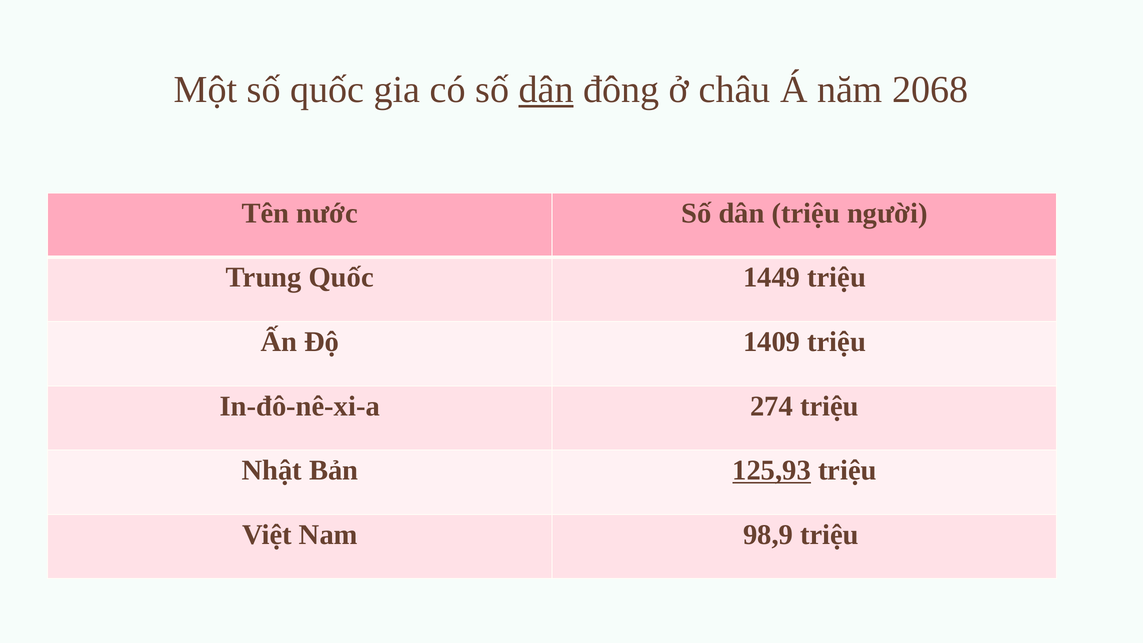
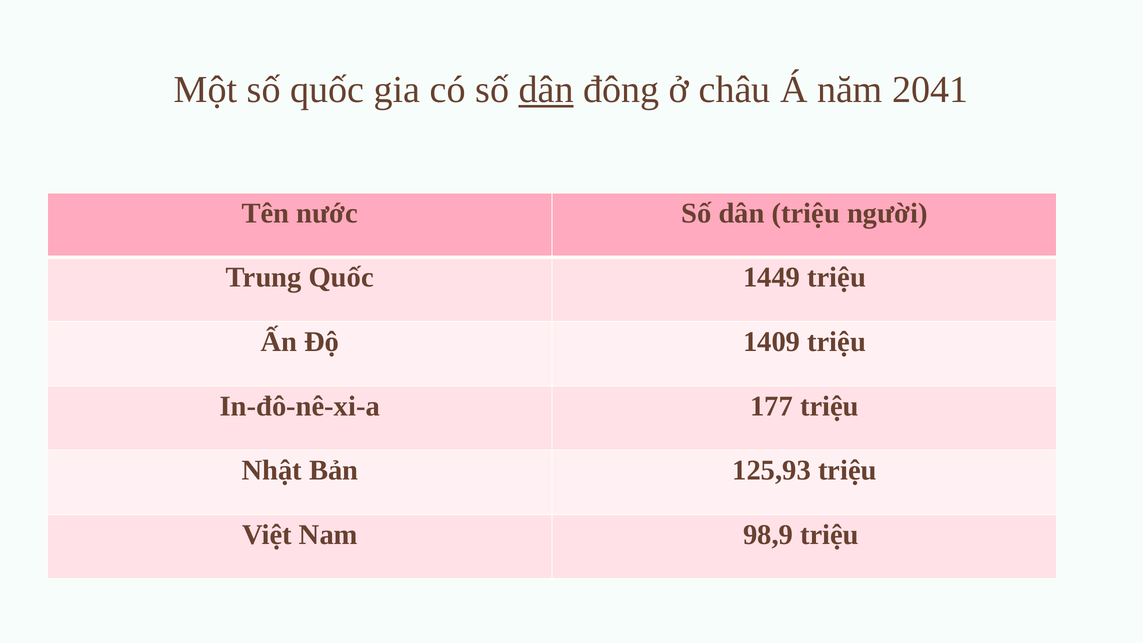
2068: 2068 -> 2041
274: 274 -> 177
125,93 underline: present -> none
